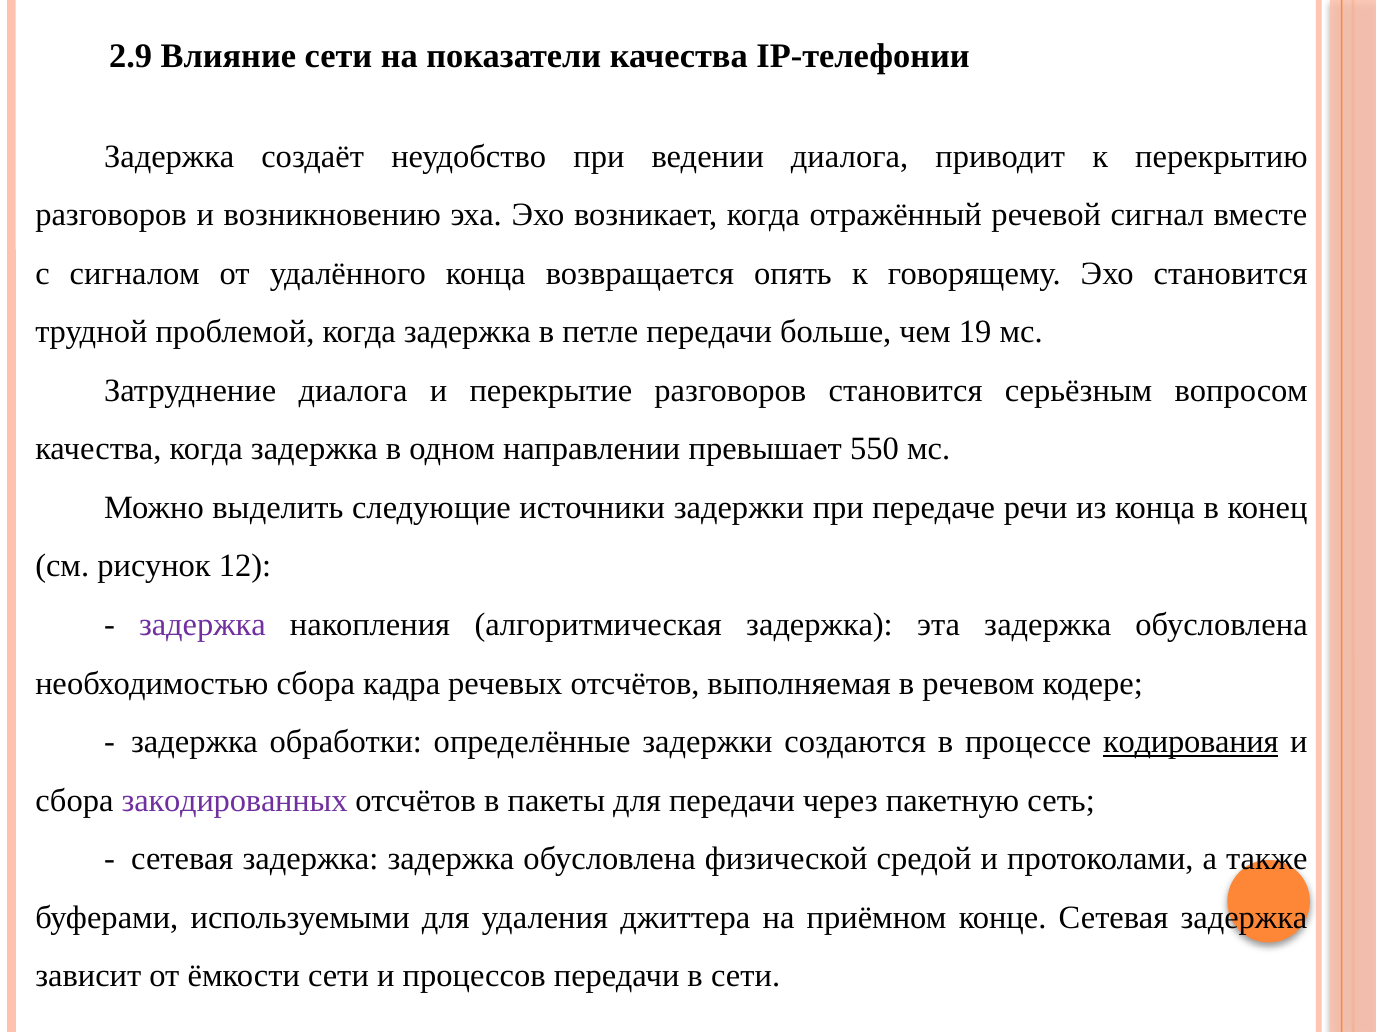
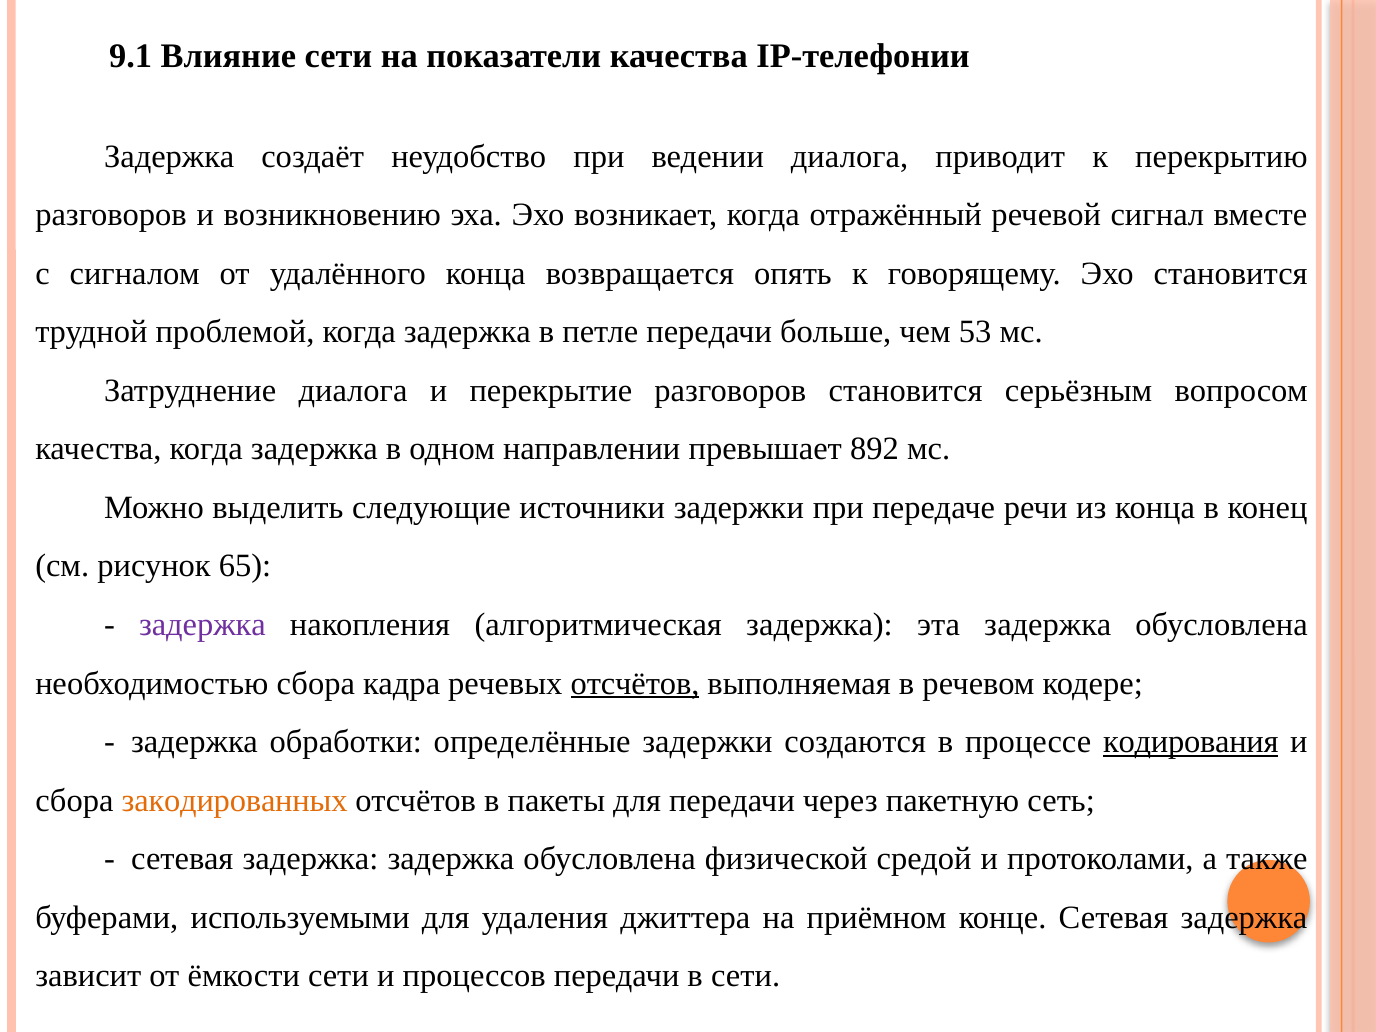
2.9: 2.9 -> 9.1
19: 19 -> 53
550: 550 -> 892
12: 12 -> 65
отсчётов at (635, 683) underline: none -> present
закодированных colour: purple -> orange
